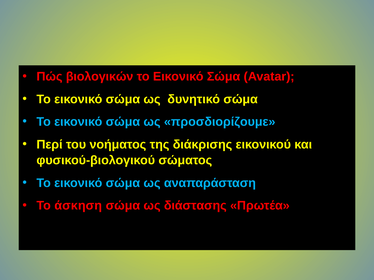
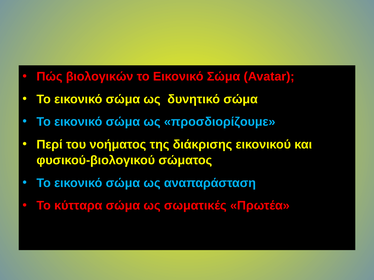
άσκηση: άσκηση -> κύτταρα
διάστασης: διάστασης -> σωματικές
